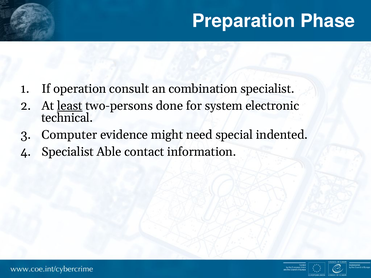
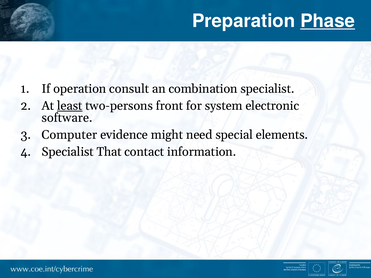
Phase underline: none -> present
done: done -> front
technical: technical -> software
indented: indented -> elements
Able: Able -> That
